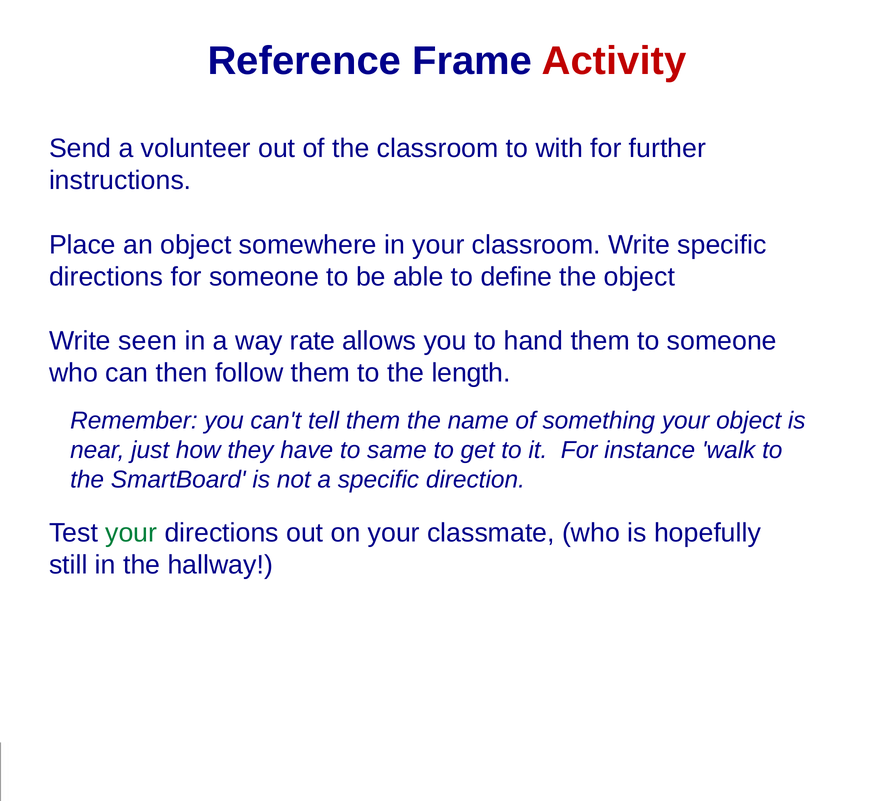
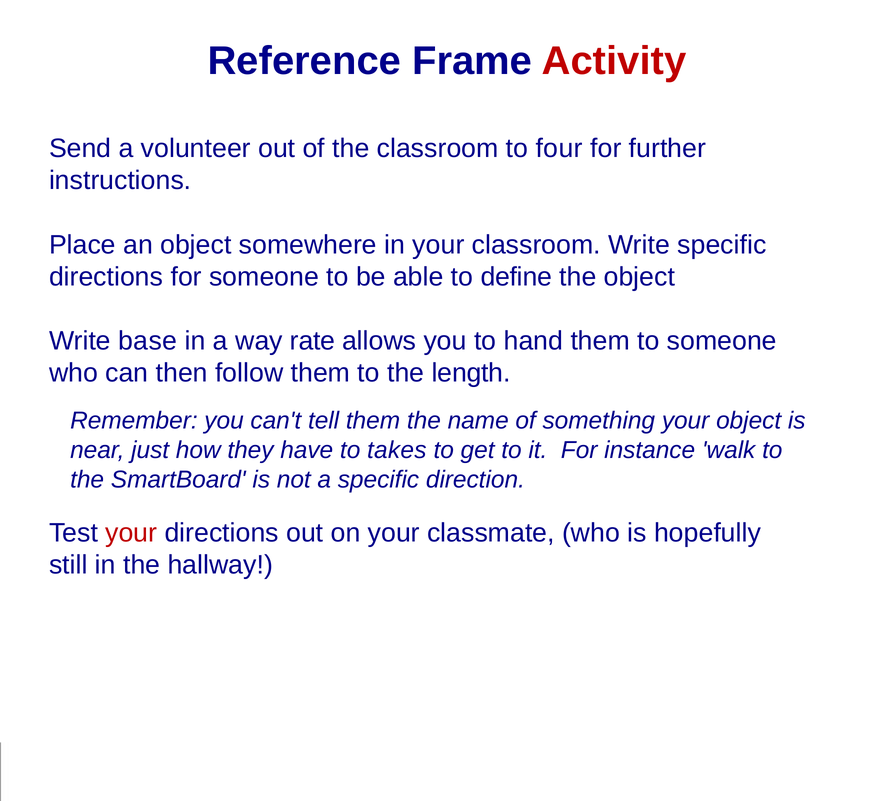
with: with -> four
seen: seen -> base
same: same -> takes
your at (131, 533) colour: green -> red
